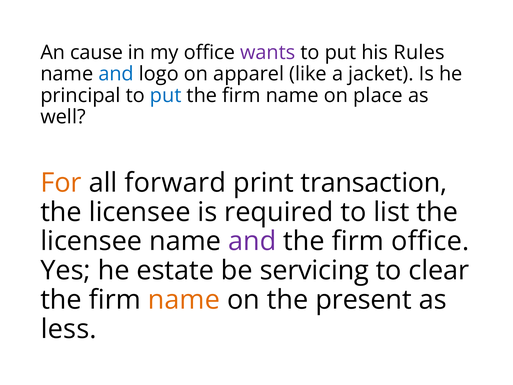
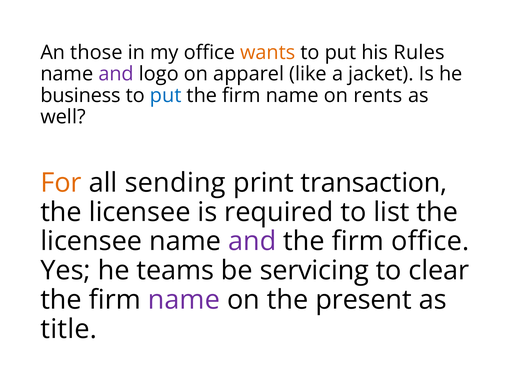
cause: cause -> those
wants colour: purple -> orange
and at (116, 74) colour: blue -> purple
principal: principal -> business
place: place -> rents
forward: forward -> sending
estate: estate -> teams
name at (184, 300) colour: orange -> purple
less: less -> title
